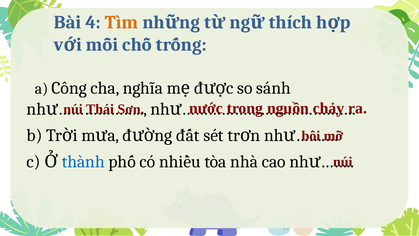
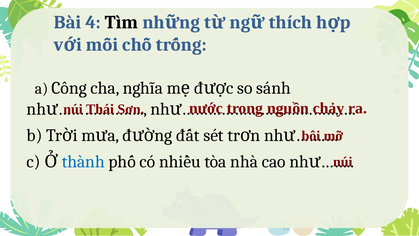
Tìm colour: orange -> black
